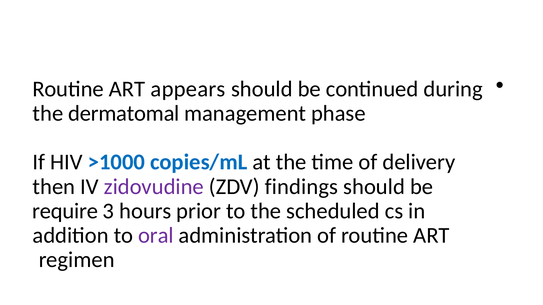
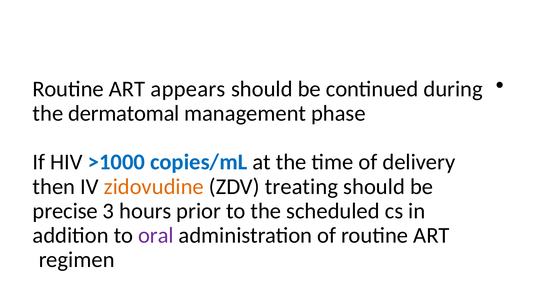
zidovudine colour: purple -> orange
findings: findings -> treating
require: require -> precise
